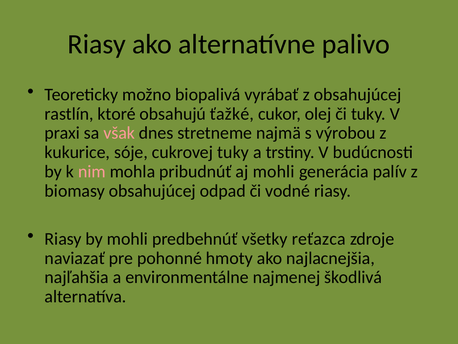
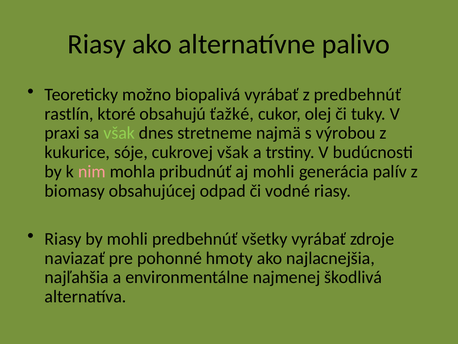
z obsahujúcej: obsahujúcej -> predbehnúť
však at (119, 133) colour: pink -> light green
cukrovej tuky: tuky -> však
všetky reťazca: reťazca -> vyrábať
